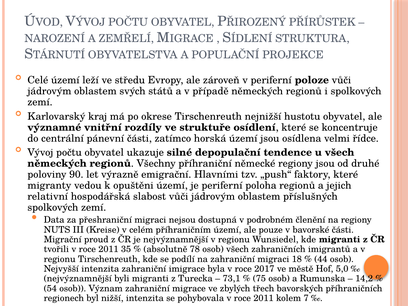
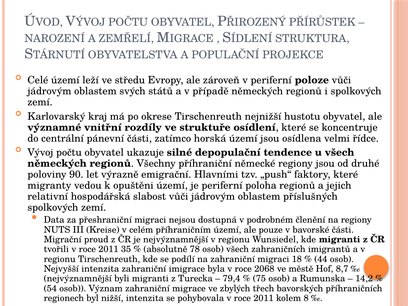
2017: 2017 -> 2068
5,0: 5,0 -> 8,7
73,1: 73,1 -> 79,4
7: 7 -> 8
